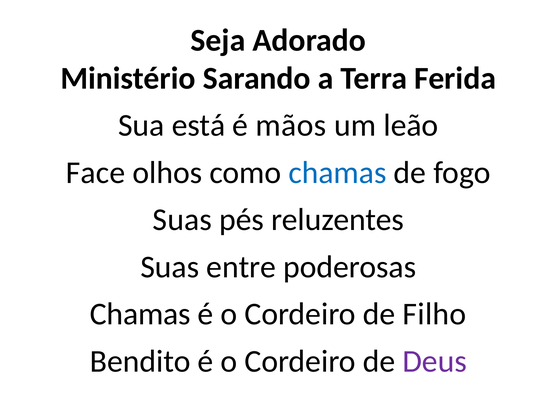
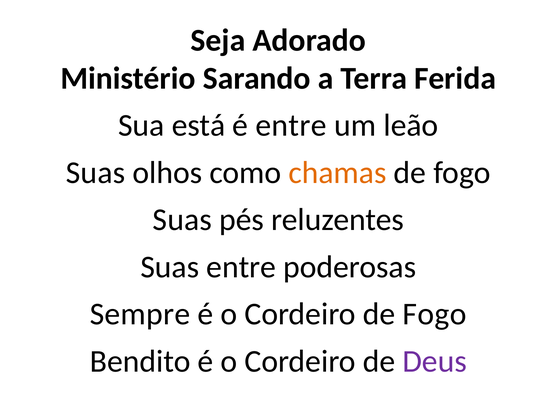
é mãos: mãos -> entre
Face at (96, 173): Face -> Suas
chamas at (337, 173) colour: blue -> orange
Chamas at (140, 314): Chamas -> Sempre
Cordeiro de Filho: Filho -> Fogo
